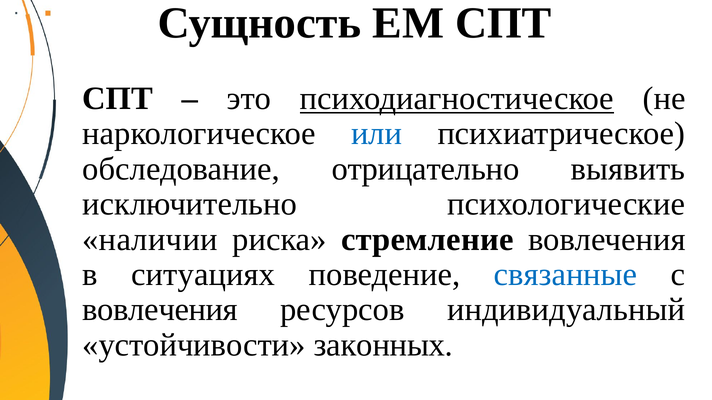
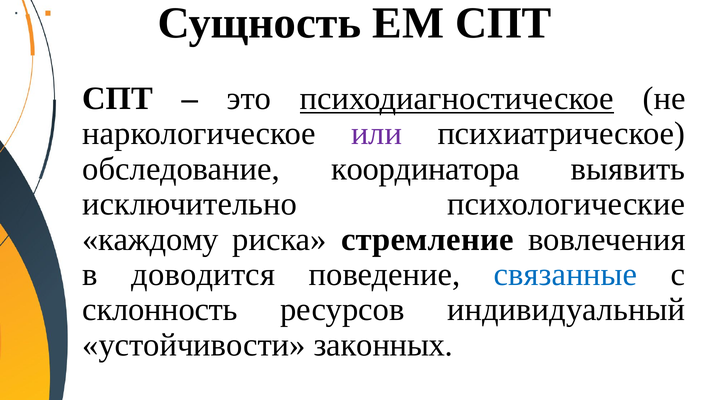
или colour: blue -> purple
отрицательно: отрицательно -> координатора
наличии: наличии -> каждому
ситуациях: ситуациях -> доводится
вовлечения at (160, 310): вовлечения -> склонность
